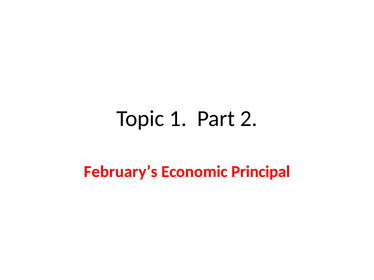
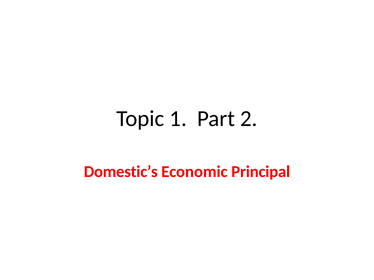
February’s: February’s -> Domestic’s
